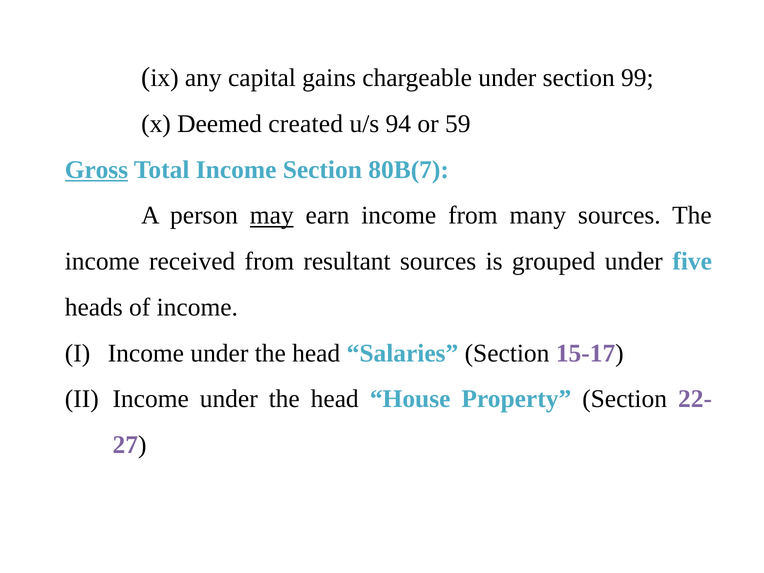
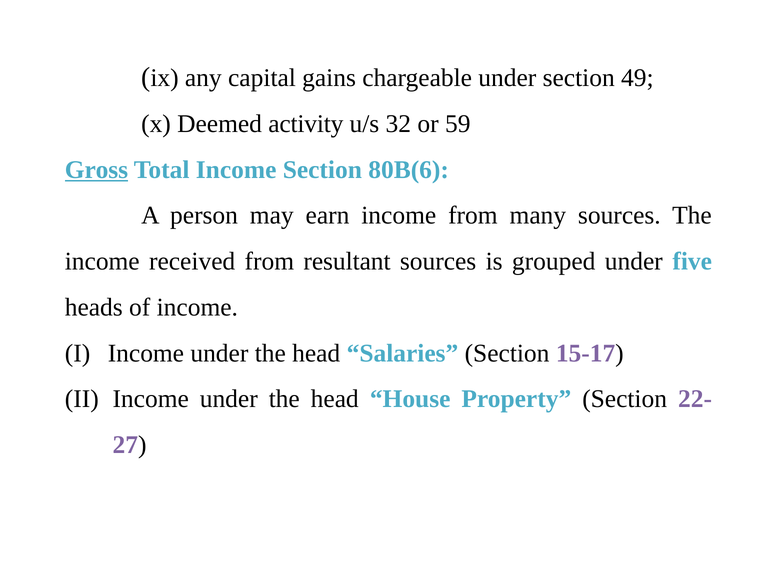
99: 99 -> 49
created: created -> activity
94: 94 -> 32
80B(7: 80B(7 -> 80B(6
may underline: present -> none
